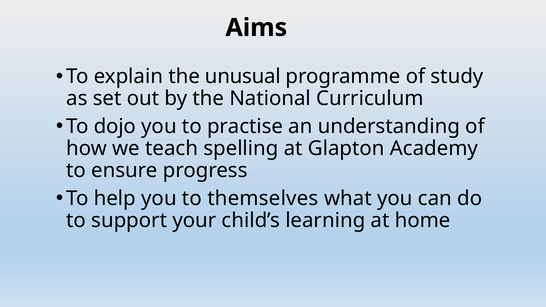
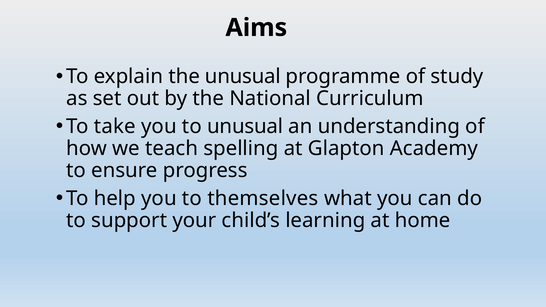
dojo: dojo -> take
to practise: practise -> unusual
